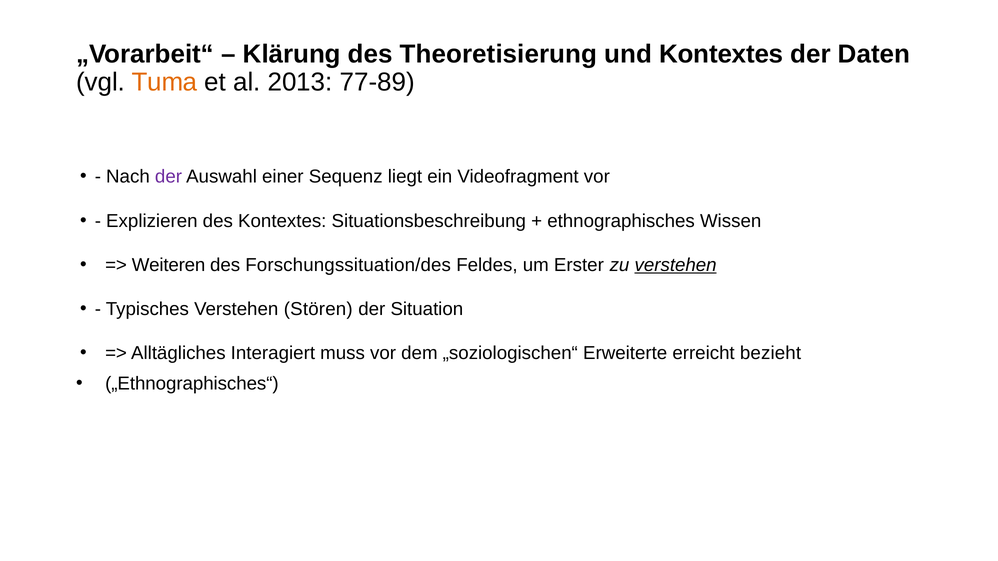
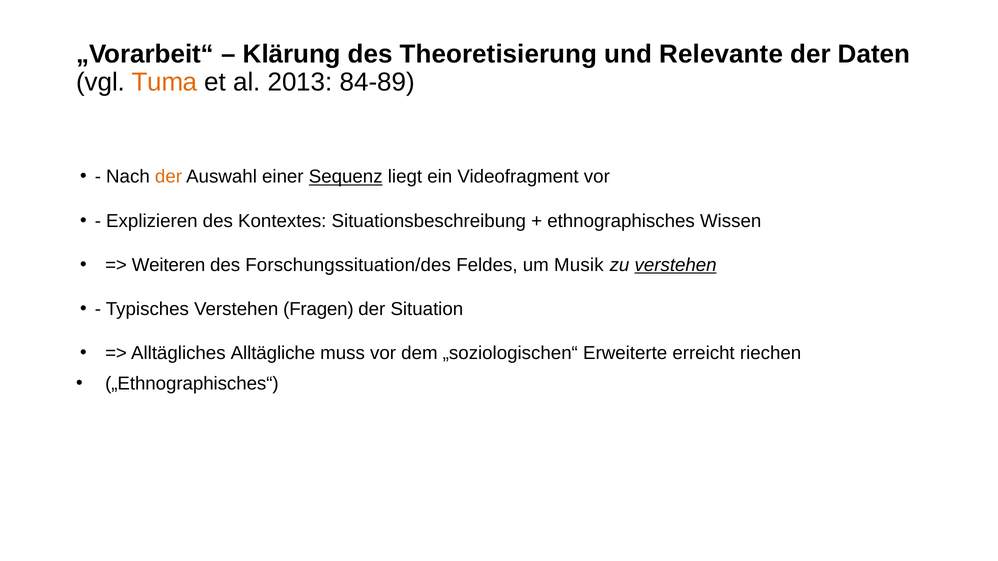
und Kontextes: Kontextes -> Relevante
77-89: 77-89 -> 84-89
der at (169, 177) colour: purple -> orange
Sequenz underline: none -> present
Erster: Erster -> Musik
Stören: Stören -> Fragen
Interagiert: Interagiert -> Alltägliche
bezieht: bezieht -> riechen
